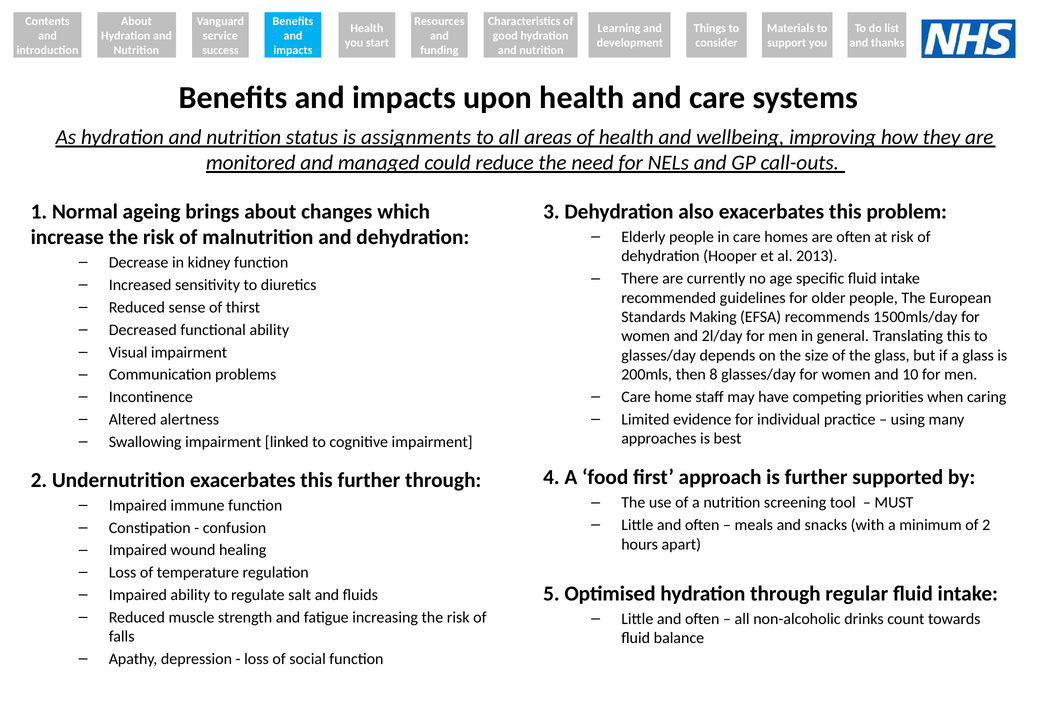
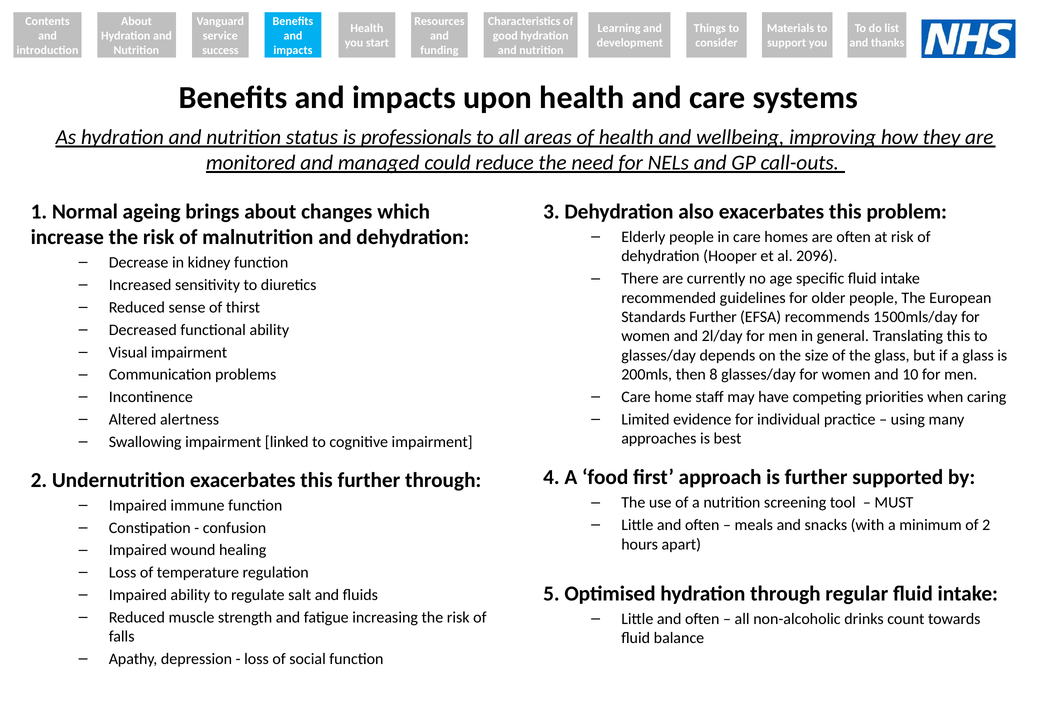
assignments: assignments -> professionals
2013: 2013 -> 2096
Standards Making: Making -> Further
